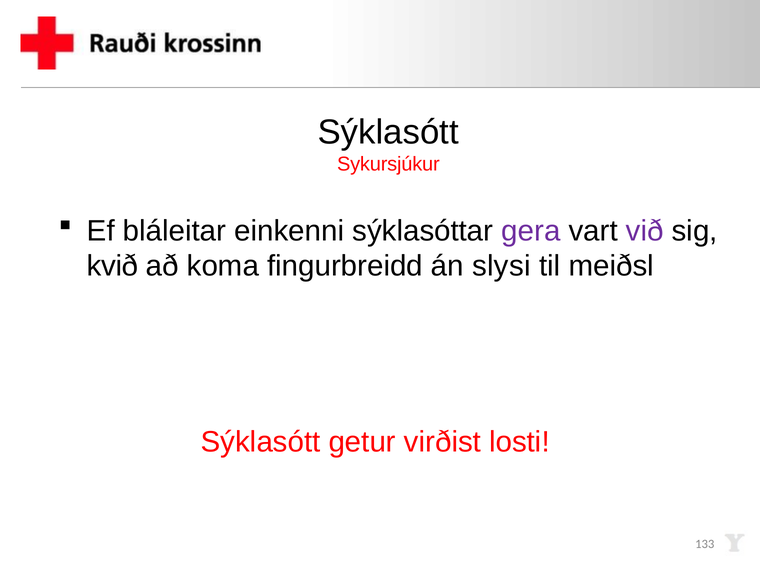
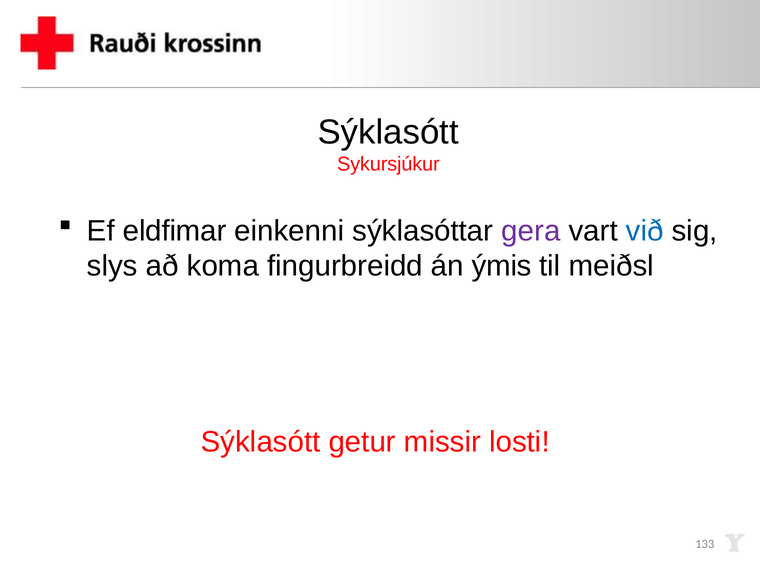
bláleitar: bláleitar -> eldfimar
við colour: purple -> blue
kvið: kvið -> slys
slysi: slysi -> ýmis
virðist: virðist -> missir
